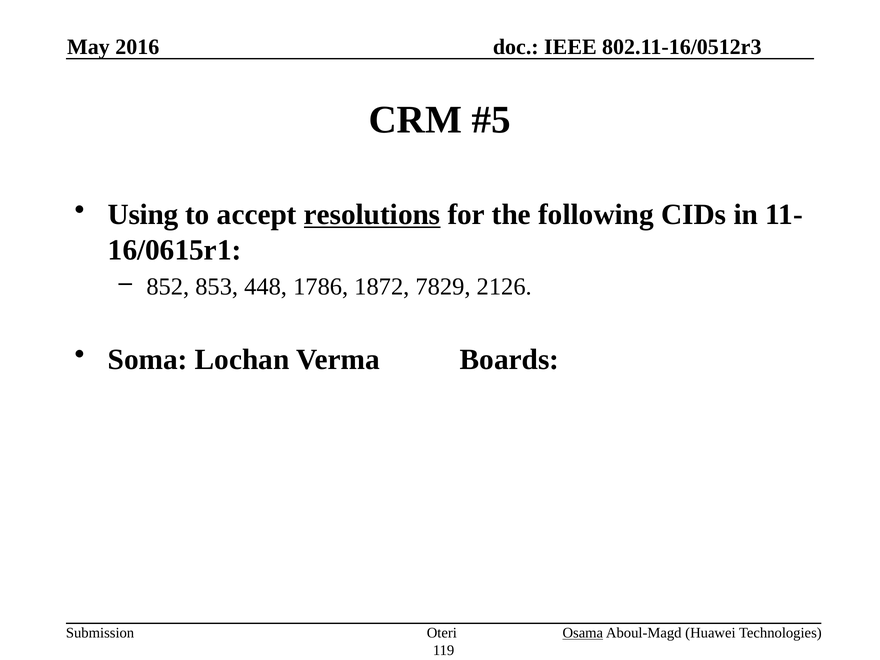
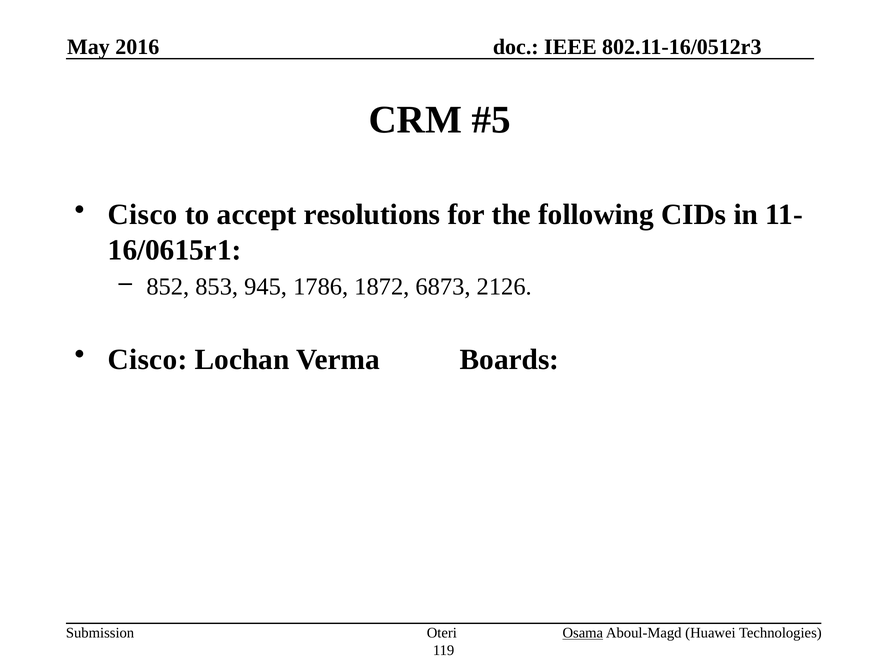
Using at (143, 215): Using -> Cisco
resolutions underline: present -> none
448: 448 -> 945
7829: 7829 -> 6873
Soma at (148, 359): Soma -> Cisco
